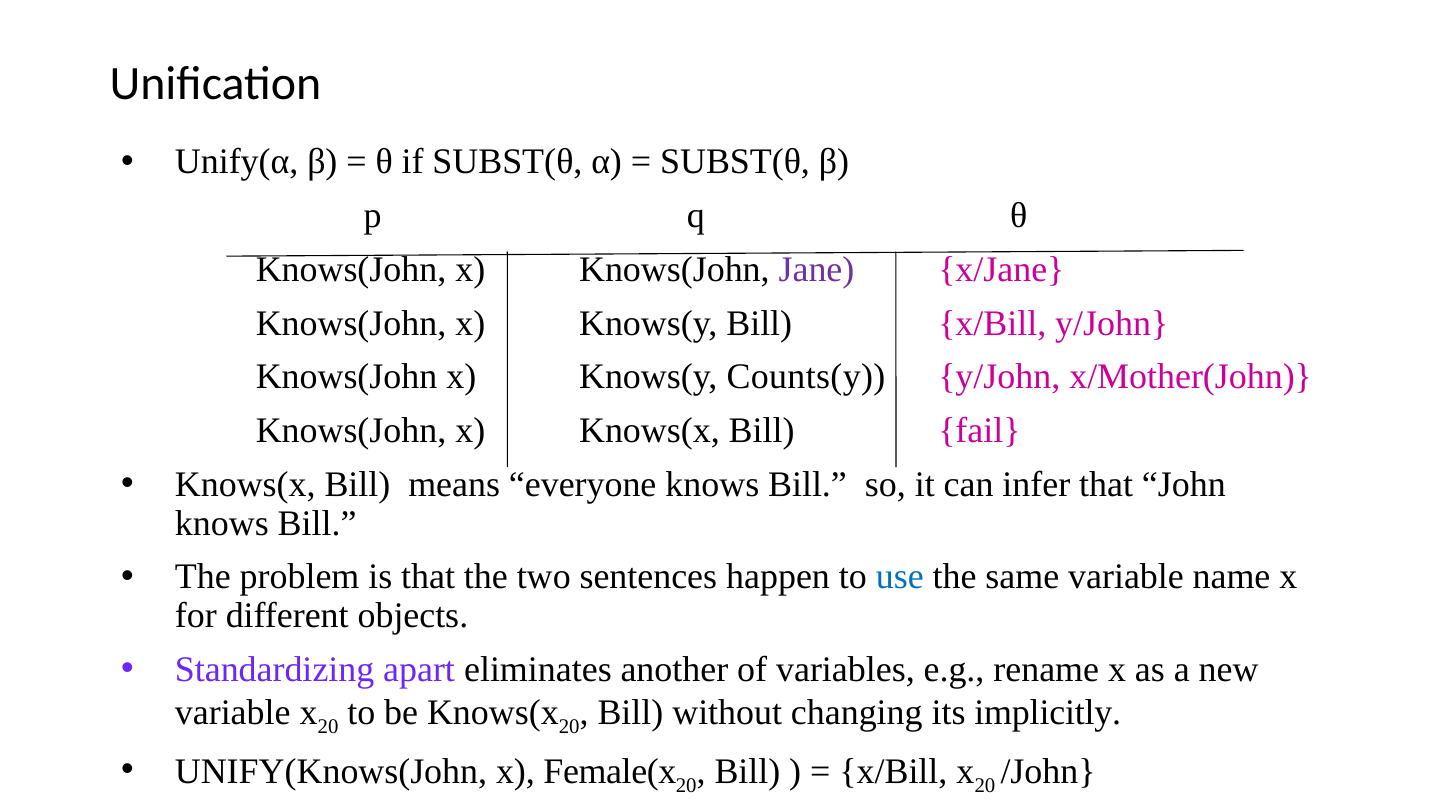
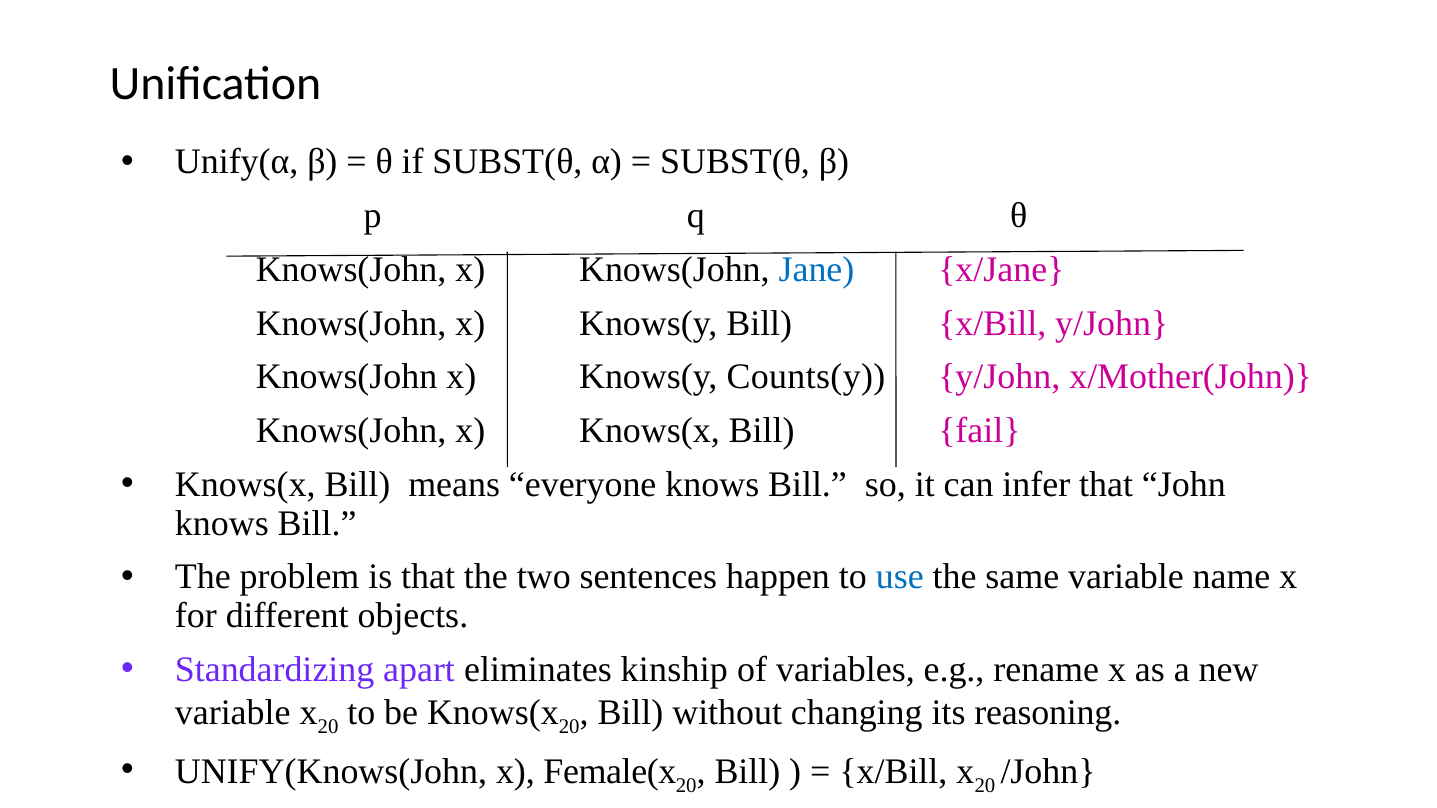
Jane colour: purple -> blue
another: another -> kinship
implicitly: implicitly -> reasoning
